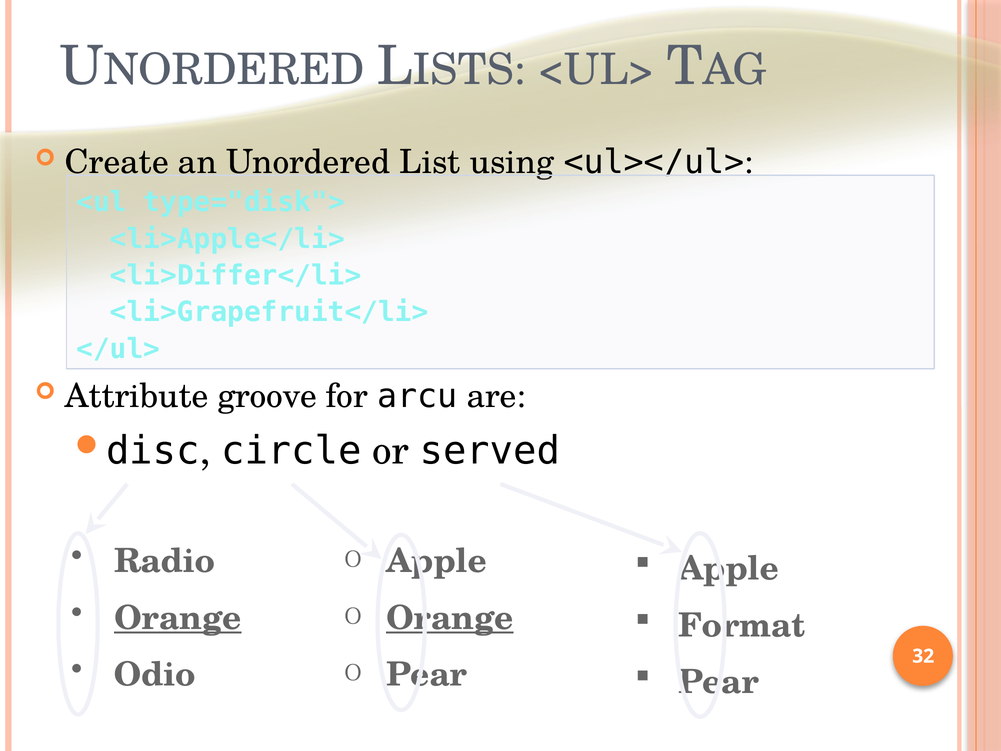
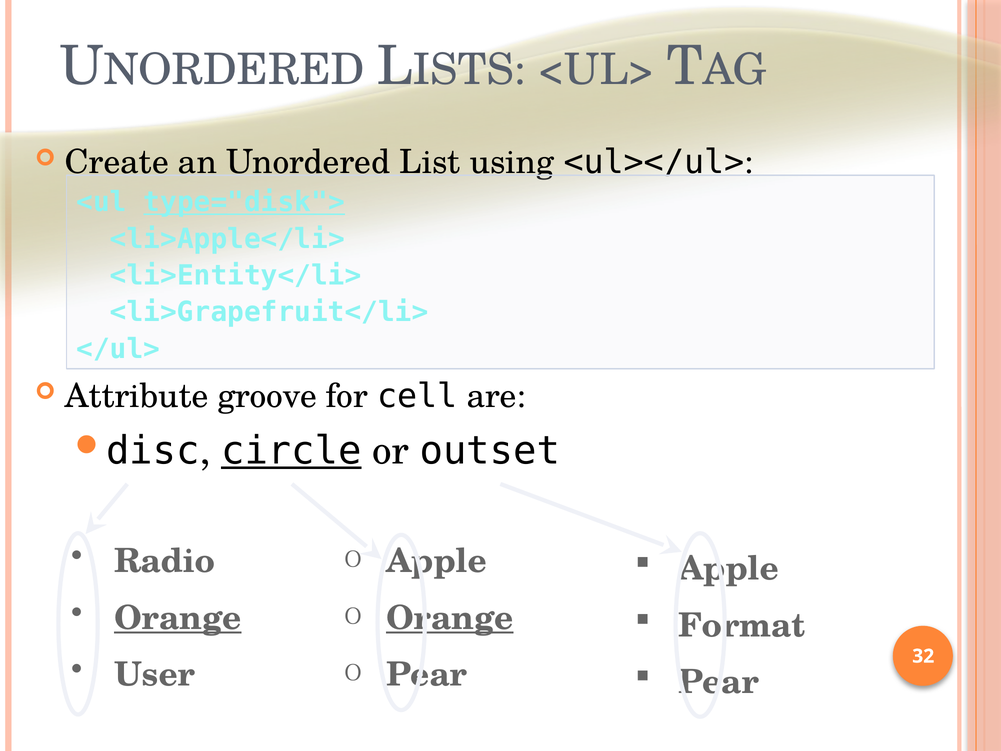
type="disk"> underline: none -> present
<li>Differ</li>: <li>Differ</li> -> <li>Entity</li>
arcu: arcu -> cell
circle underline: none -> present
served: served -> outset
Odio: Odio -> User
